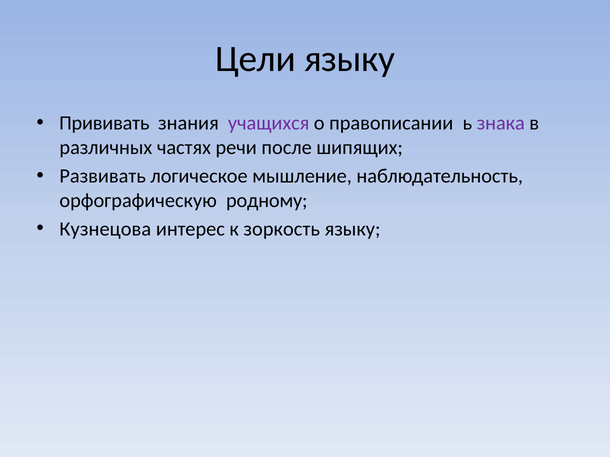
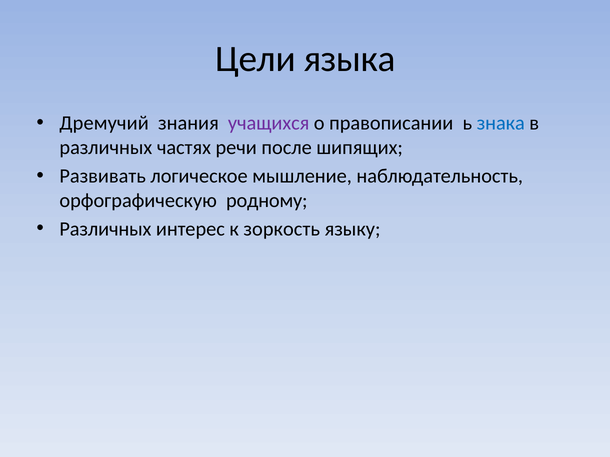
Цели языку: языку -> языка
Прививать: Прививать -> Дремучий
знака colour: purple -> blue
Кузнецова at (105, 229): Кузнецова -> Различных
